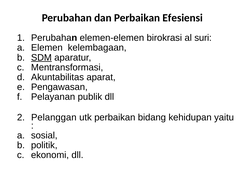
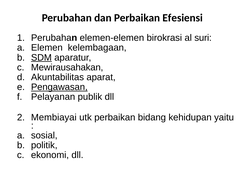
Mentransformasi: Mentransformasi -> Mewirausahakan
Pengawasan underline: none -> present
Pelanggan: Pelanggan -> Membiayai
